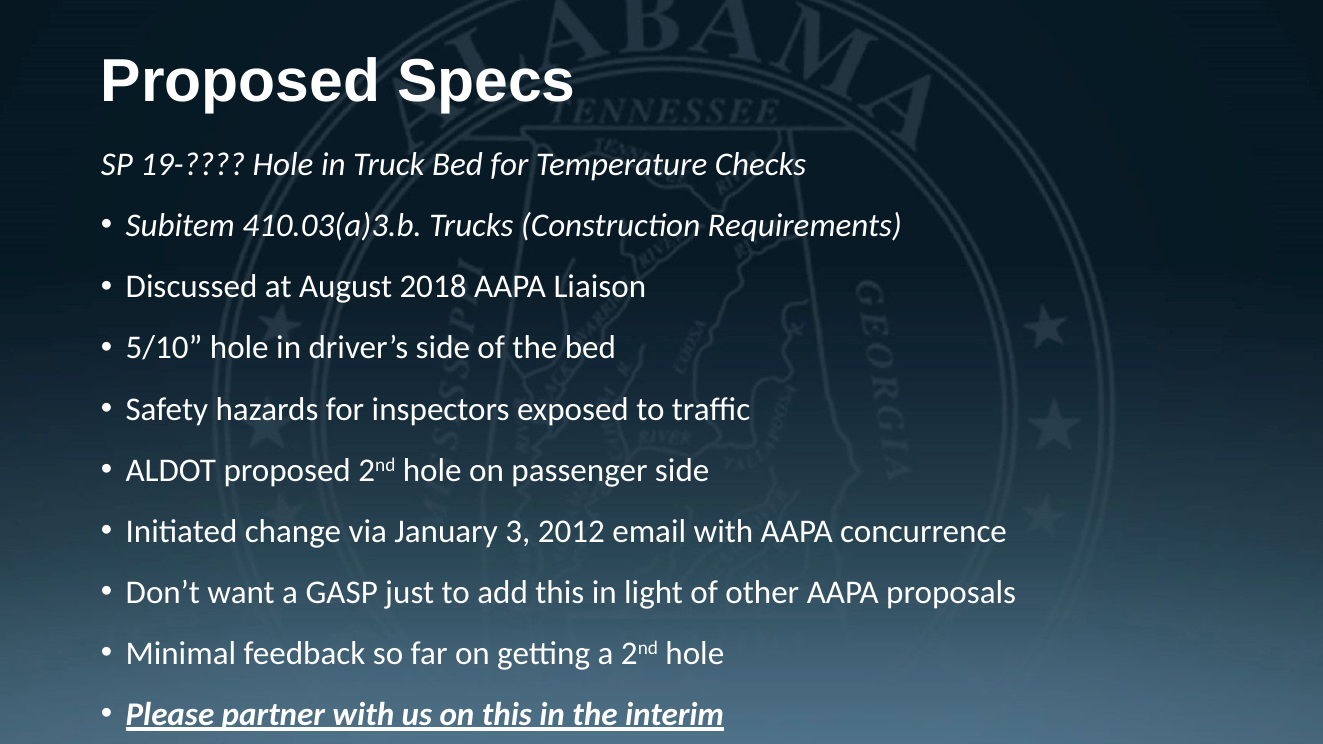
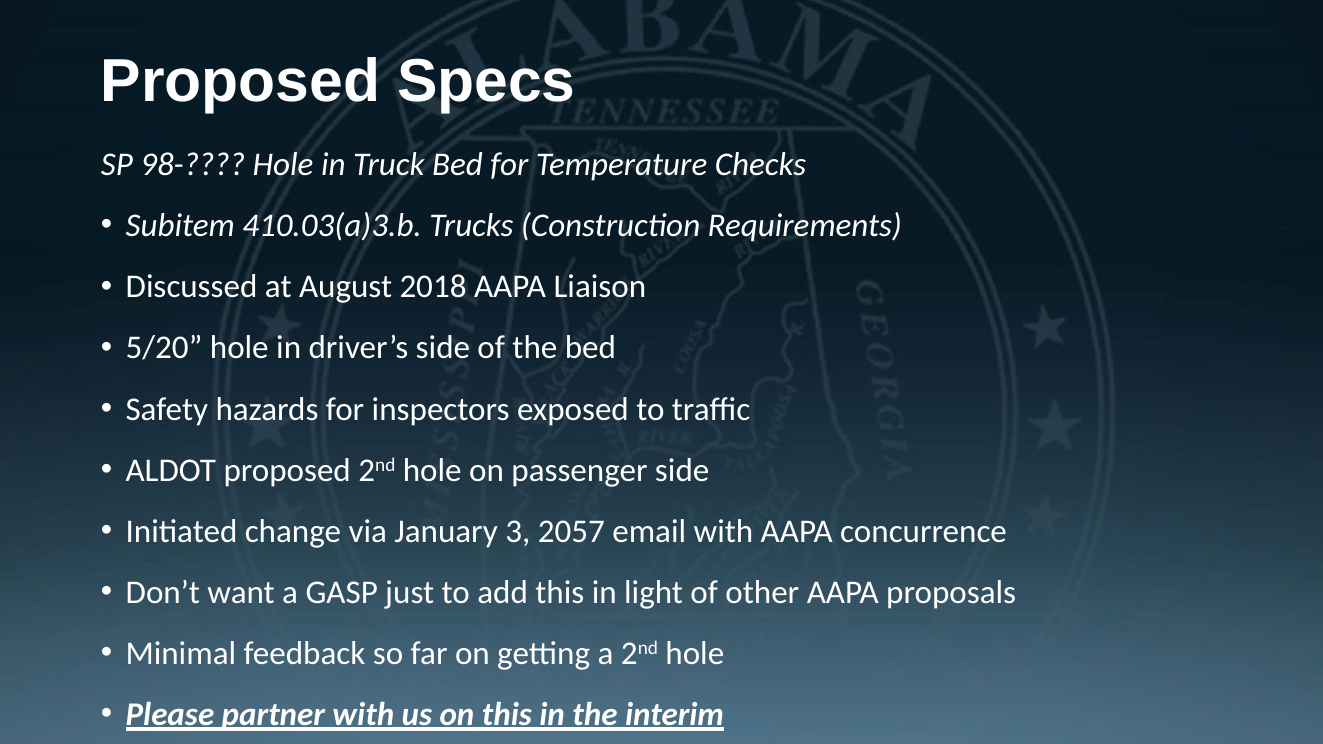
19-: 19- -> 98-
5/10: 5/10 -> 5/20
2012: 2012 -> 2057
